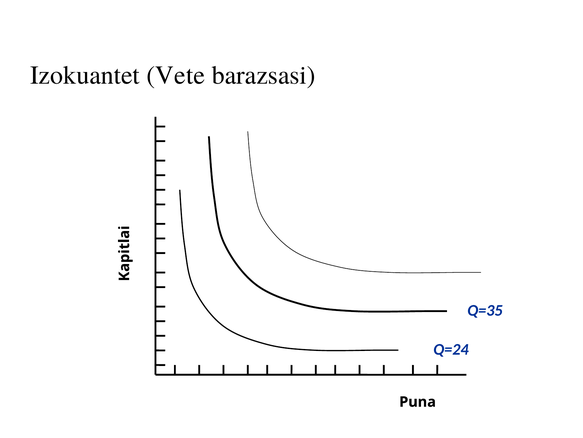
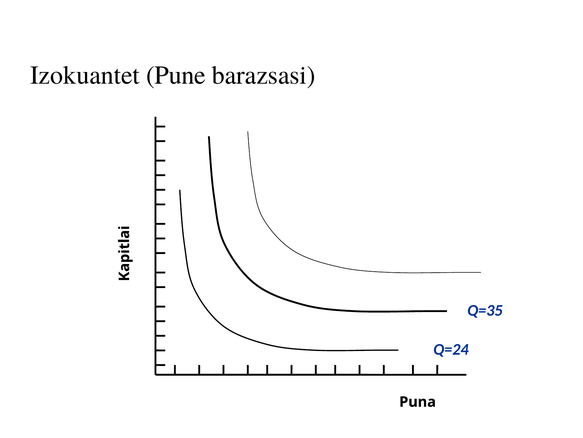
Vete: Vete -> Pune
